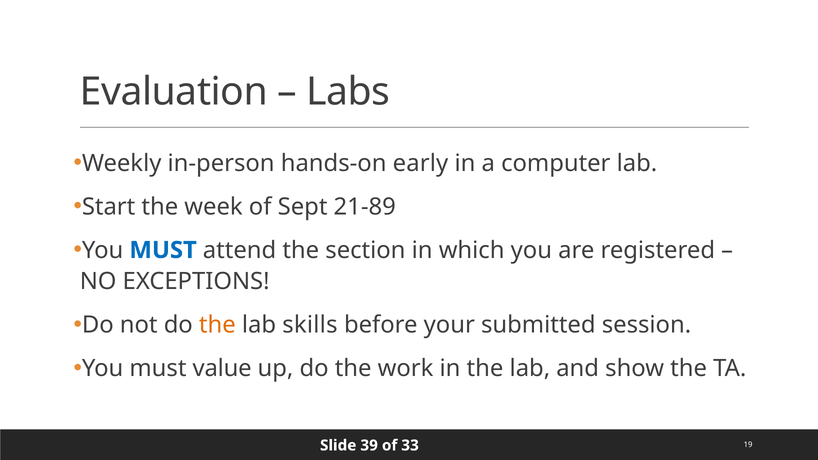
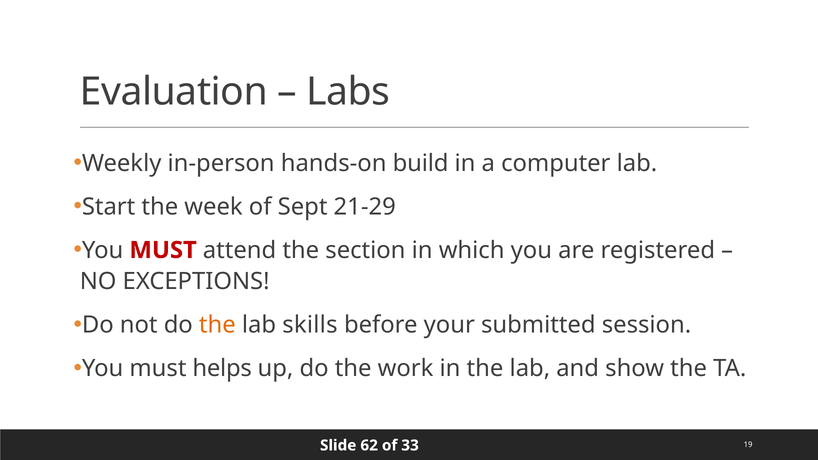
early: early -> build
21-89: 21-89 -> 21-29
MUST at (163, 250) colour: blue -> red
value: value -> helps
39: 39 -> 62
